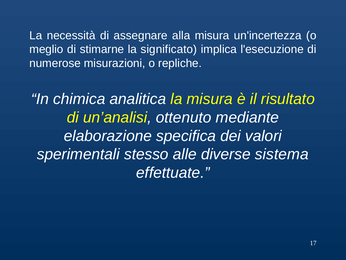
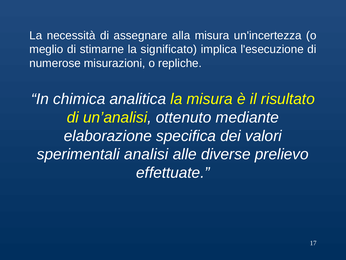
stesso: stesso -> analisi
sistema: sistema -> prelievo
